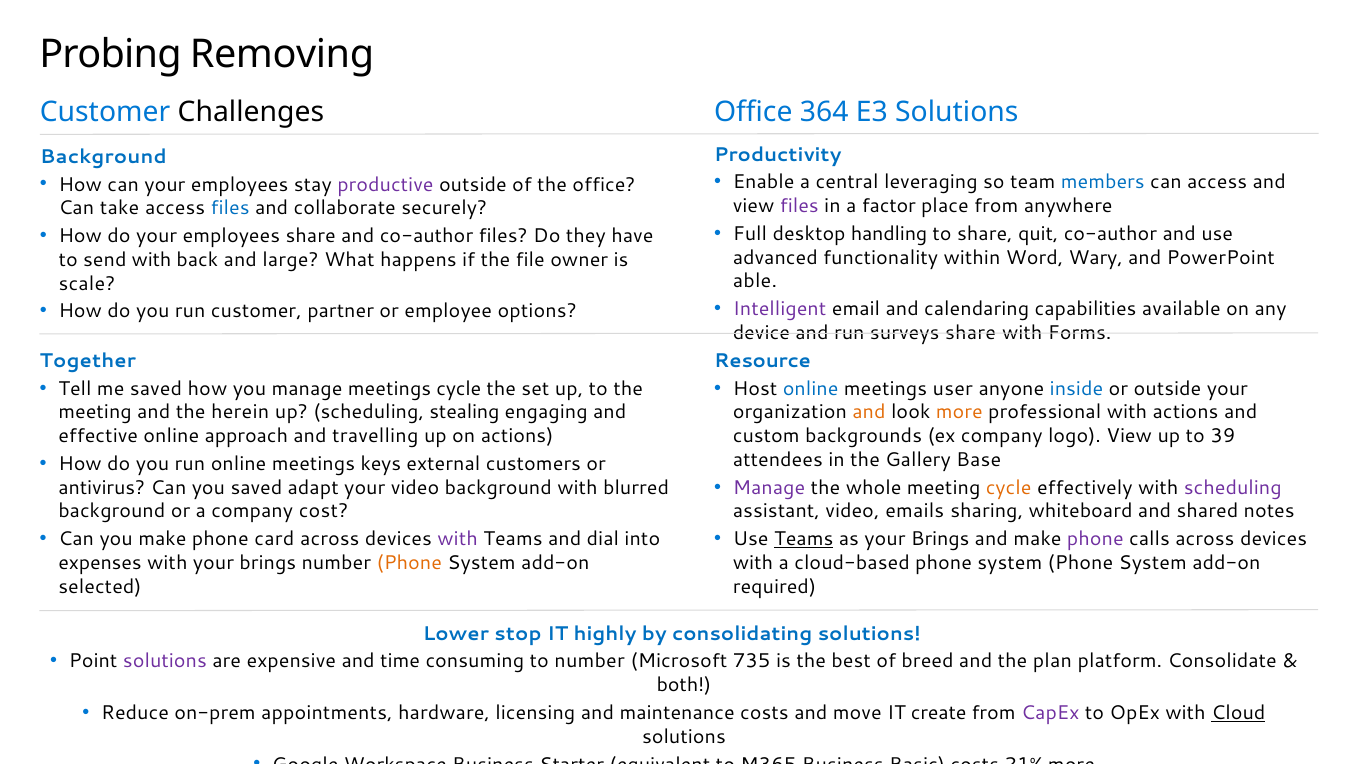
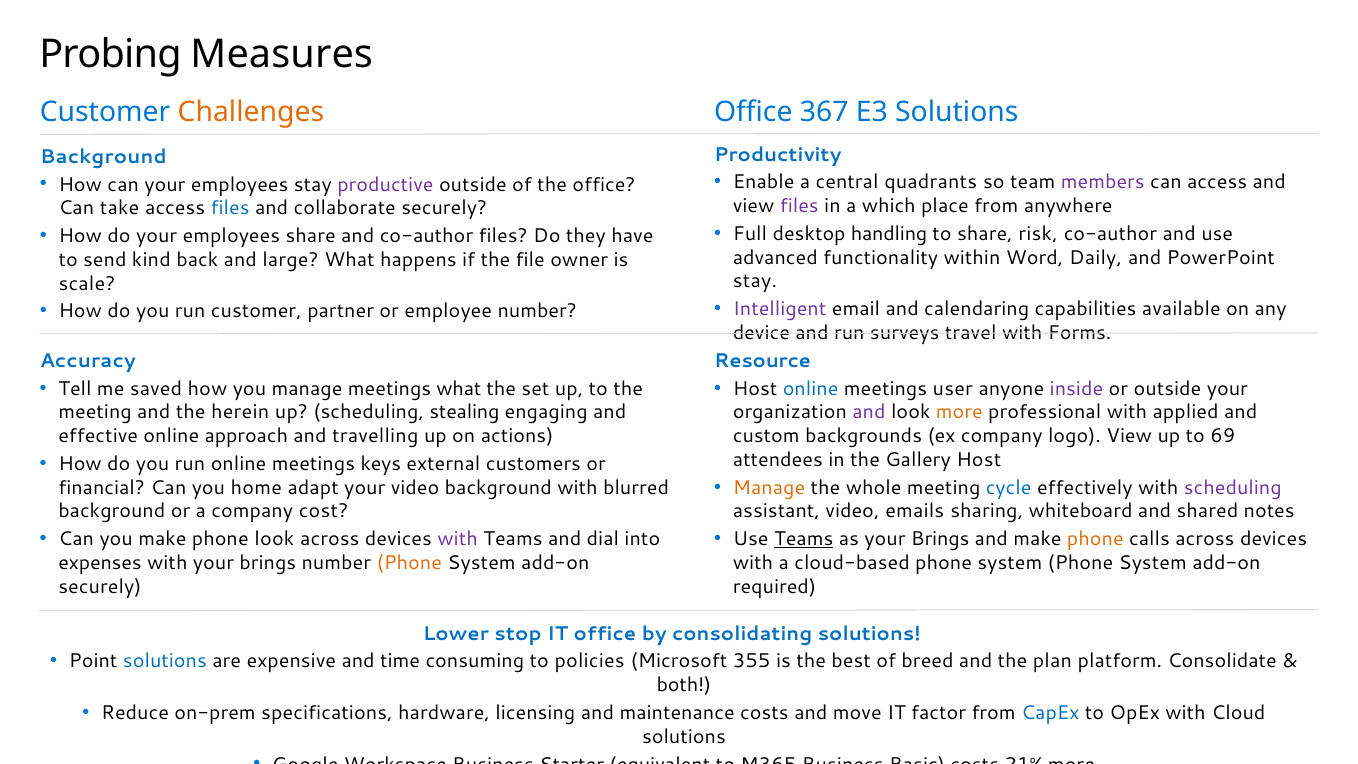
Removing: Removing -> Measures
Challenges colour: black -> orange
364: 364 -> 367
leveraging: leveraging -> quadrants
members colour: blue -> purple
factor: factor -> which
quit: quit -> risk
Wary: Wary -> Daily
send with: with -> kind
able at (755, 281): able -> stay
employee options: options -> number
surveys share: share -> travel
Together: Together -> Accuracy
meetings cycle: cycle -> what
inside colour: blue -> purple
and at (869, 412) colour: orange -> purple
with actions: actions -> applied
39: 39 -> 69
Gallery Base: Base -> Host
Manage at (769, 488) colour: purple -> orange
cycle at (1009, 488) colour: orange -> blue
antivirus: antivirus -> financial
you saved: saved -> home
phone card: card -> look
phone at (1095, 539) colour: purple -> orange
selected at (100, 587): selected -> securely
IT highly: highly -> office
solutions at (165, 661) colour: purple -> blue
to number: number -> policies
735: 735 -> 355
appointments: appointments -> specifications
create: create -> factor
CapEx colour: purple -> blue
Cloud underline: present -> none
